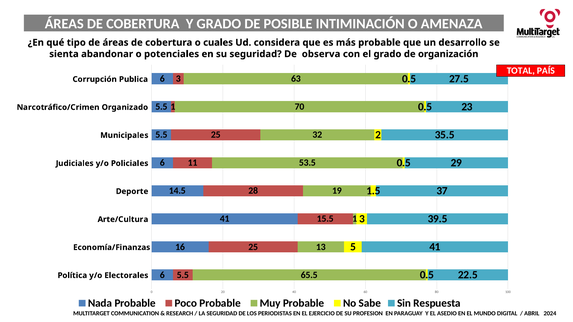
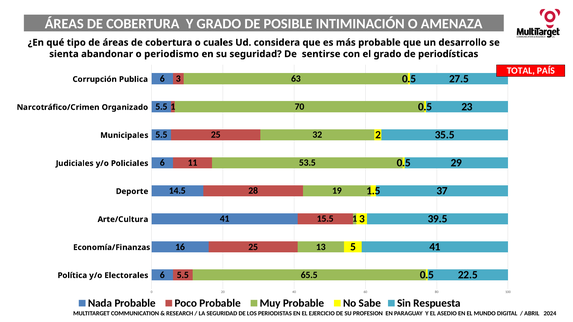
potenciales: potenciales -> periodismo
observa: observa -> sentirse
organización: organización -> periodísticas
